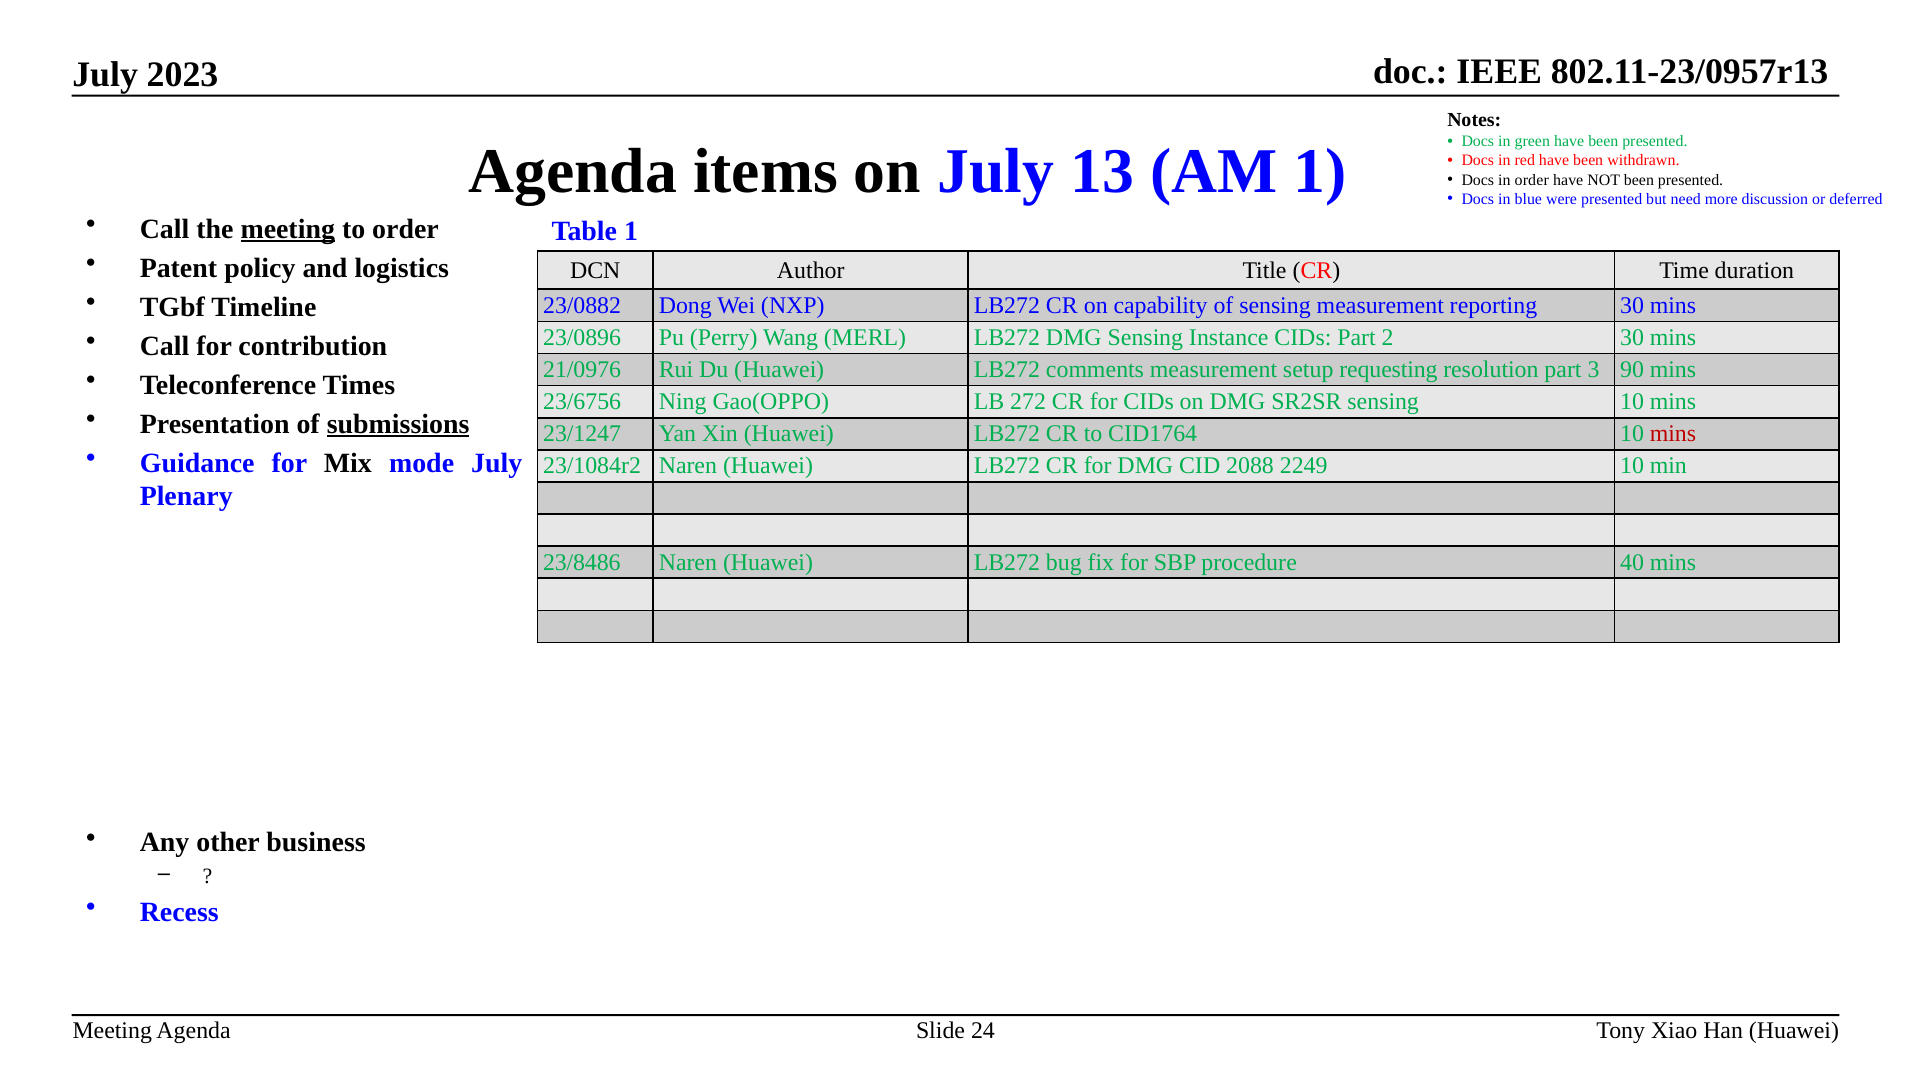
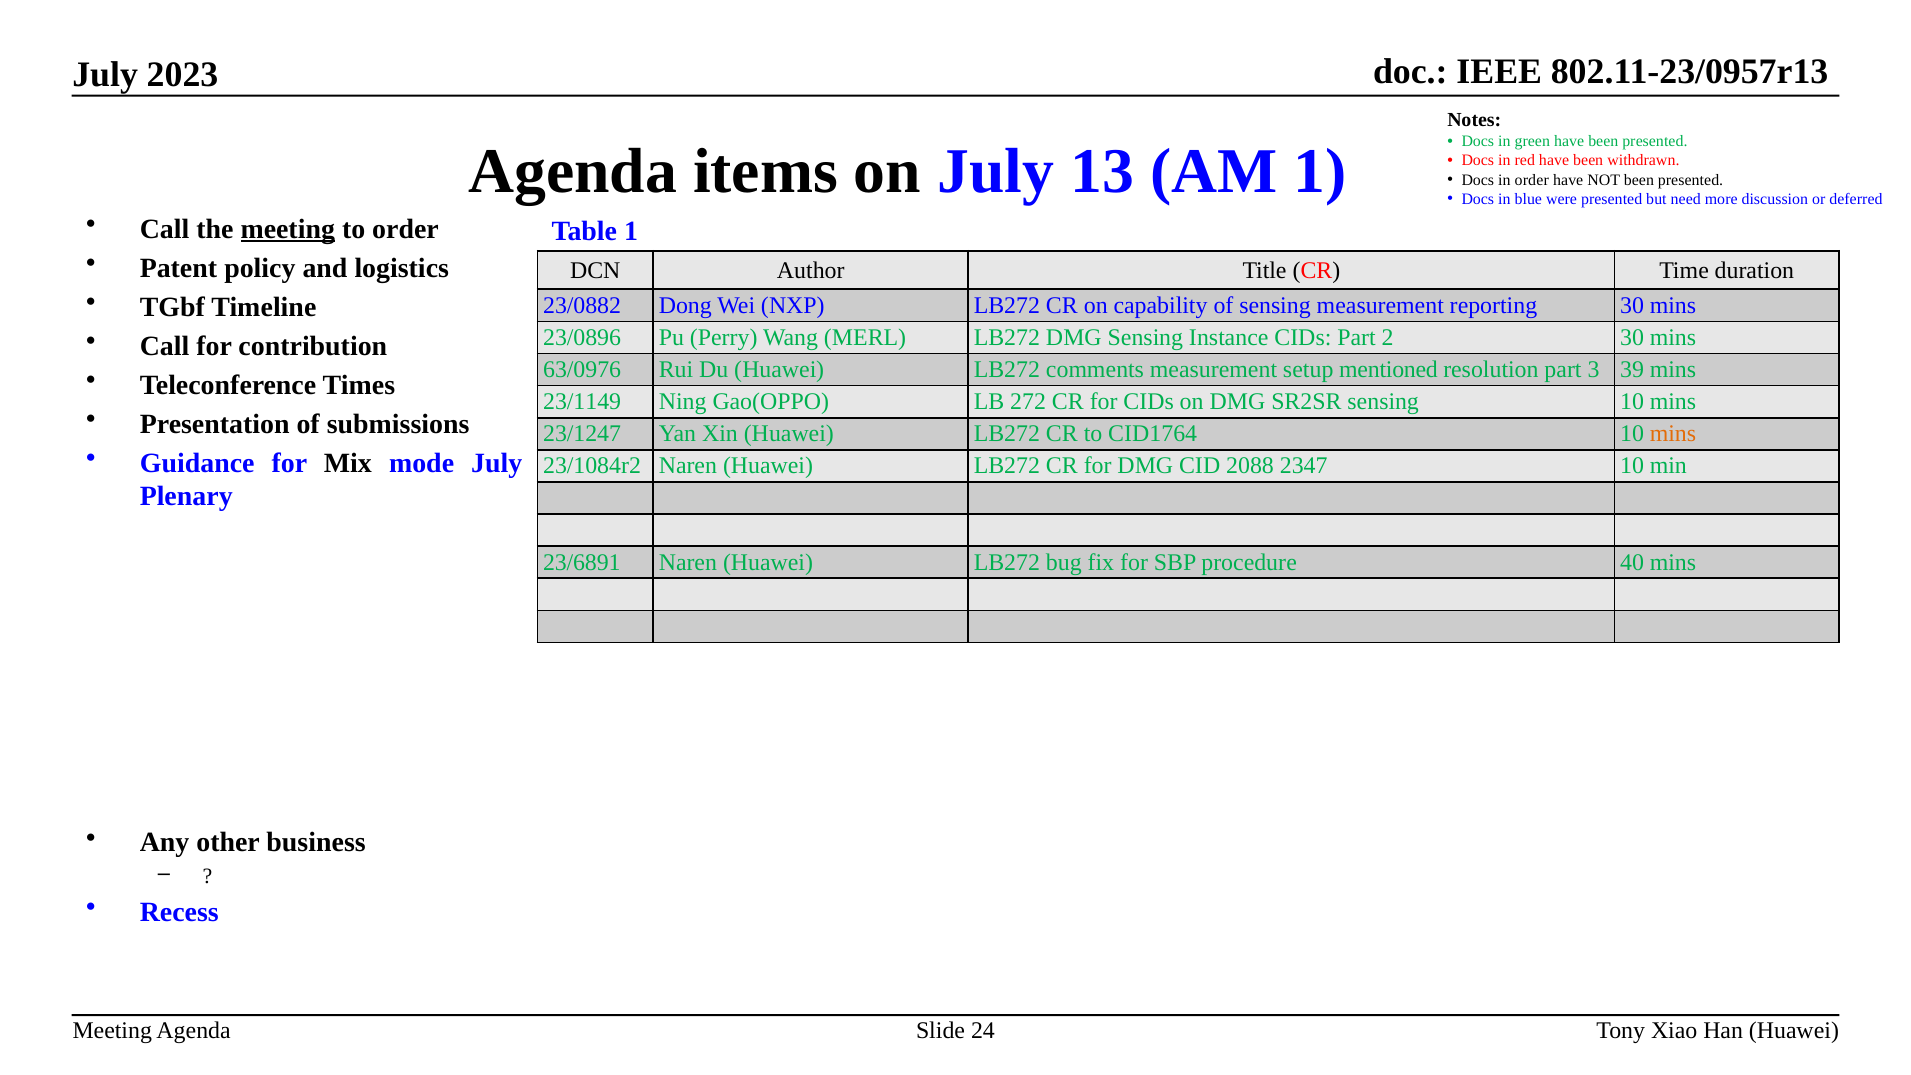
21/0976: 21/0976 -> 63/0976
requesting: requesting -> mentioned
90: 90 -> 39
23/6756: 23/6756 -> 23/1149
submissions underline: present -> none
mins at (1673, 434) colour: red -> orange
2249: 2249 -> 2347
23/8486: 23/8486 -> 23/6891
